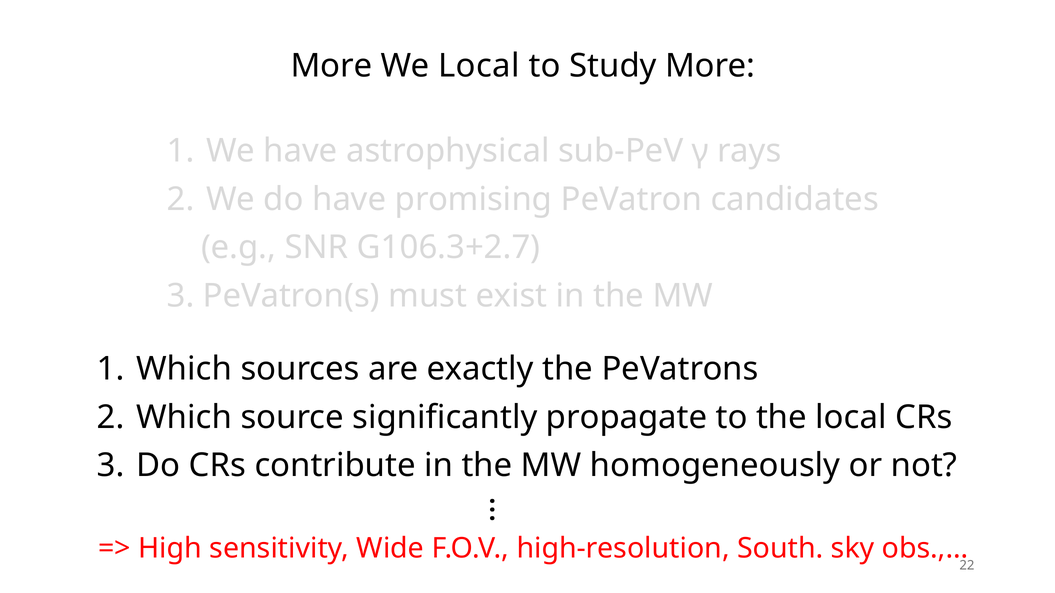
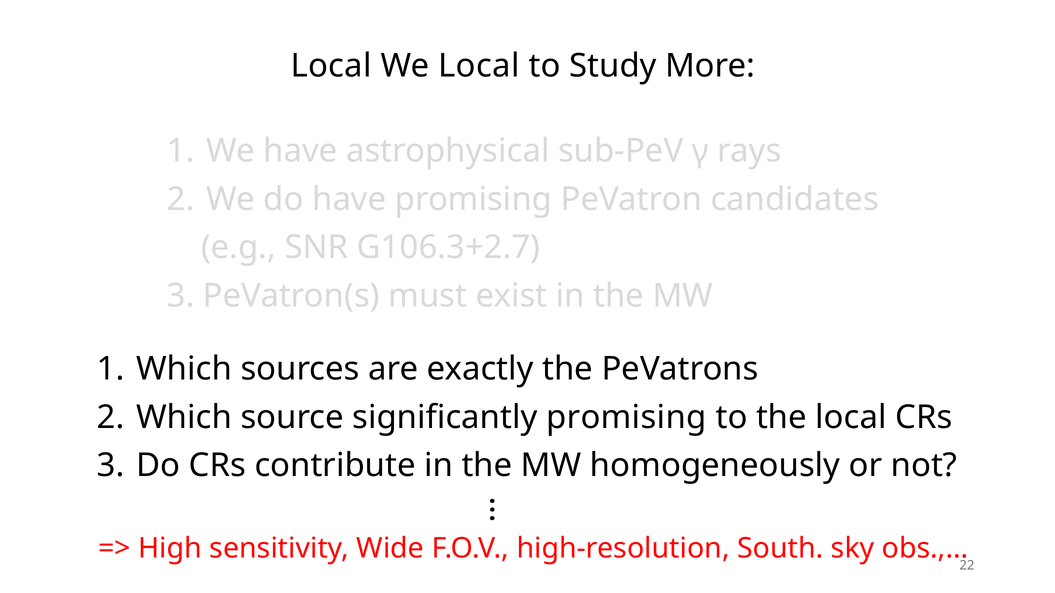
More at (331, 66): More -> Local
significantly propagate: propagate -> promising
